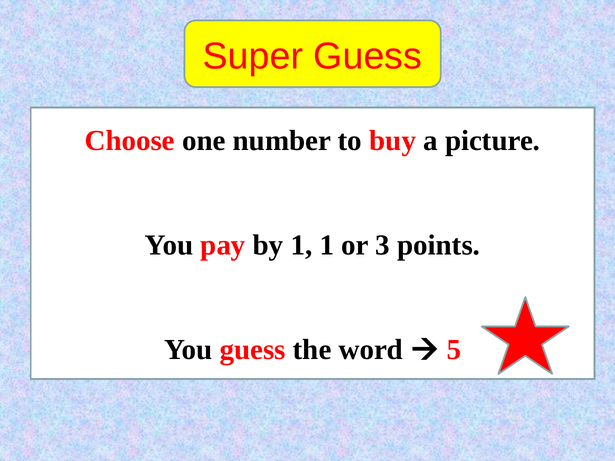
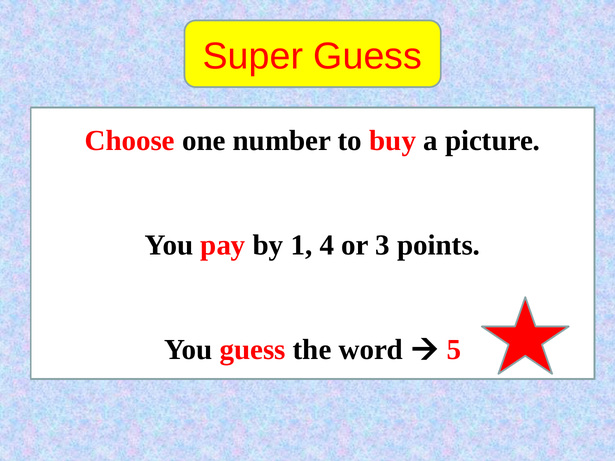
1 1: 1 -> 4
